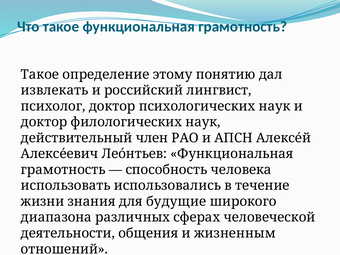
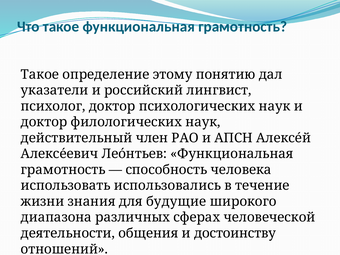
извлекать: извлекать -> указатели
жизненным: жизненным -> достоинству
